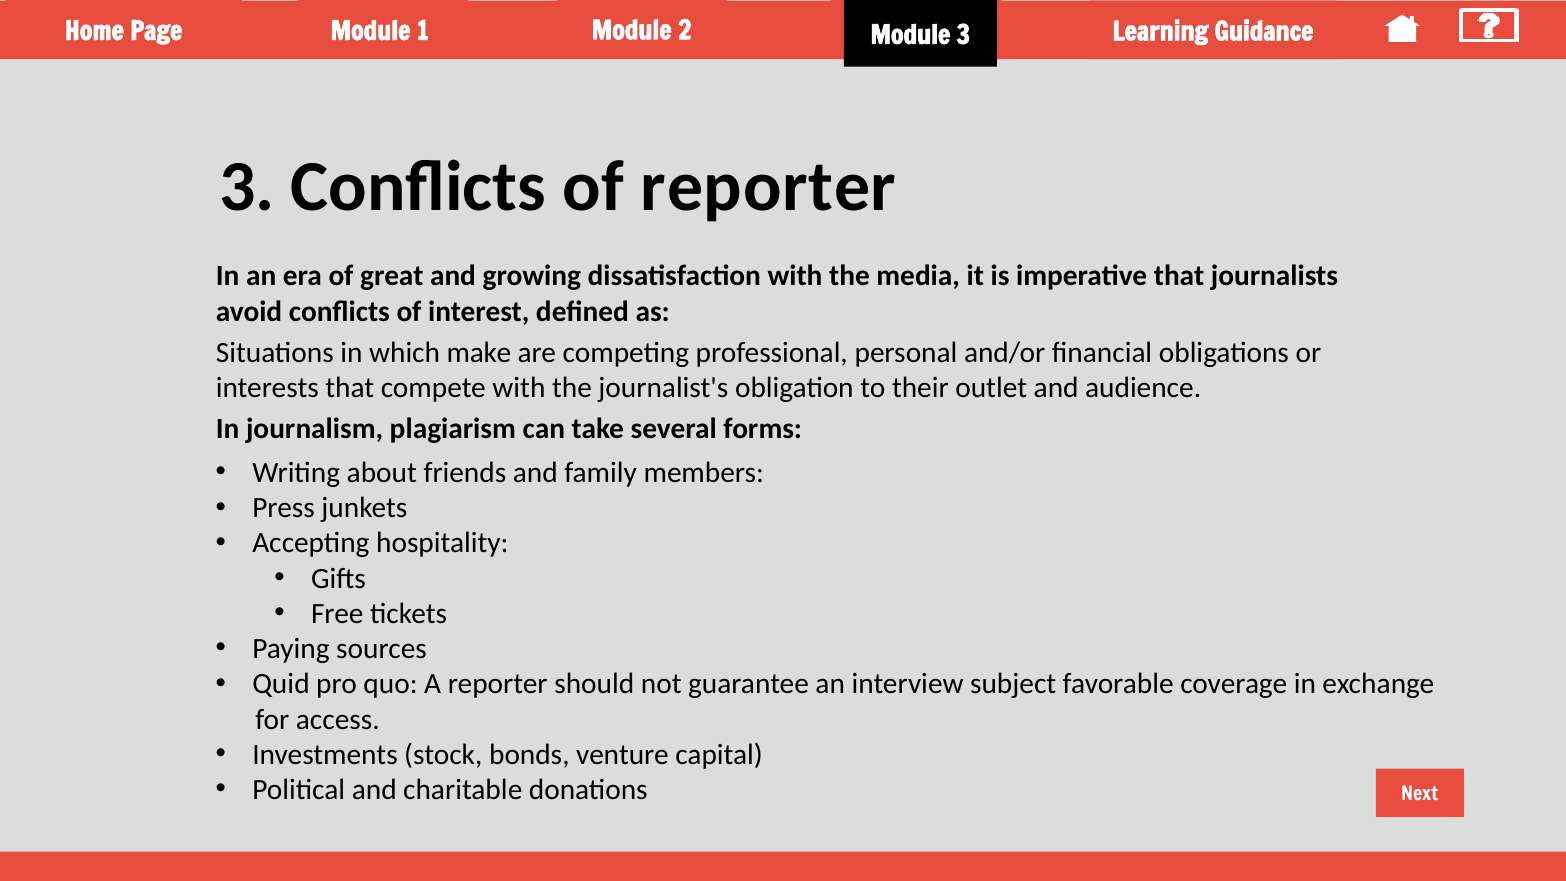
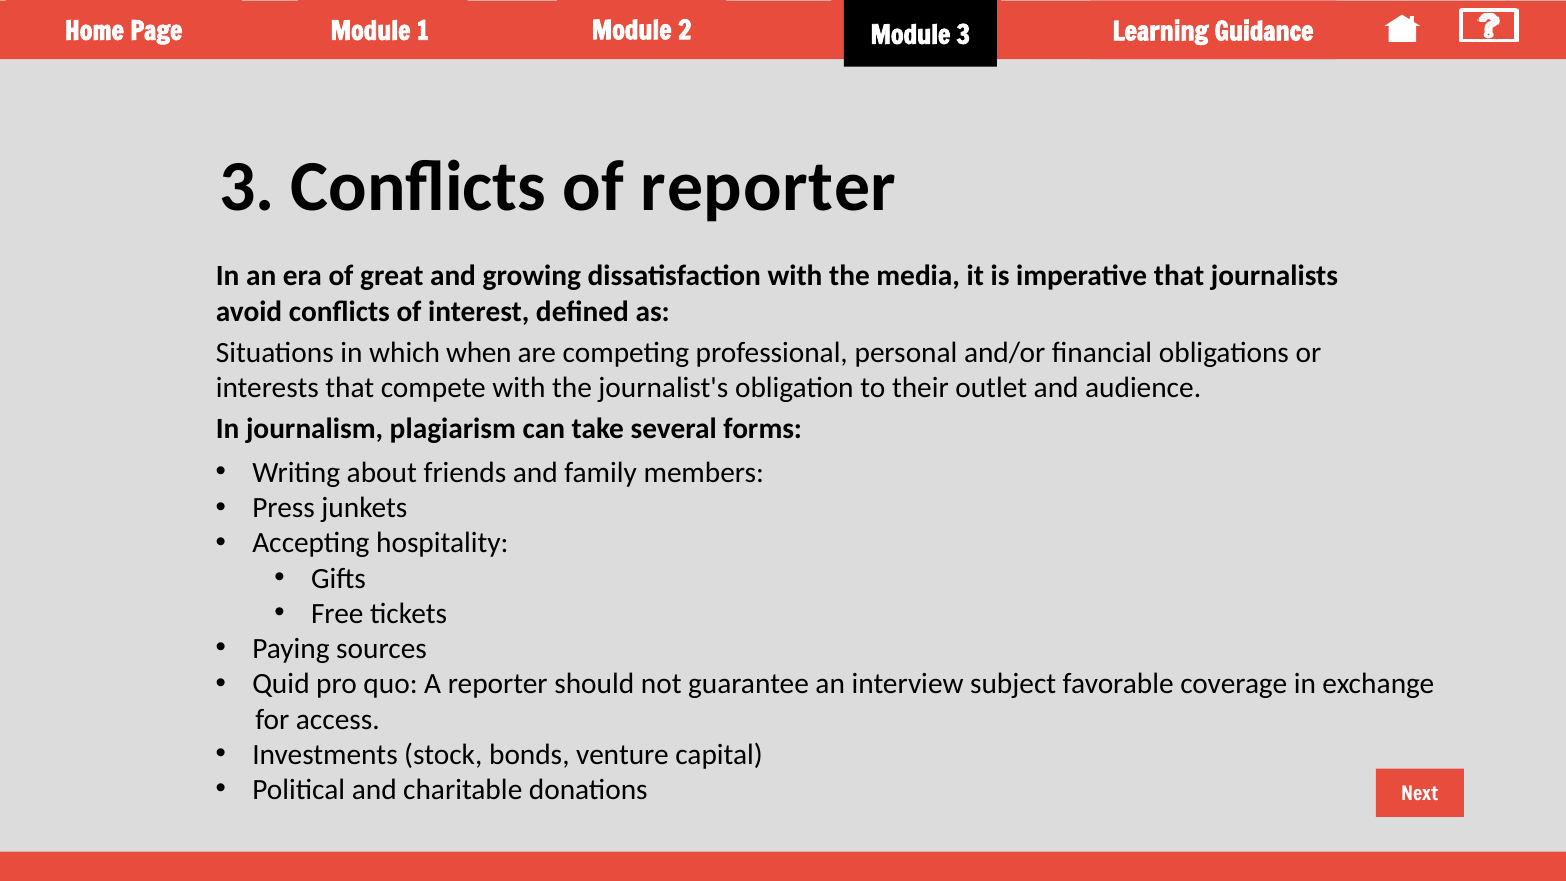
make: make -> when
